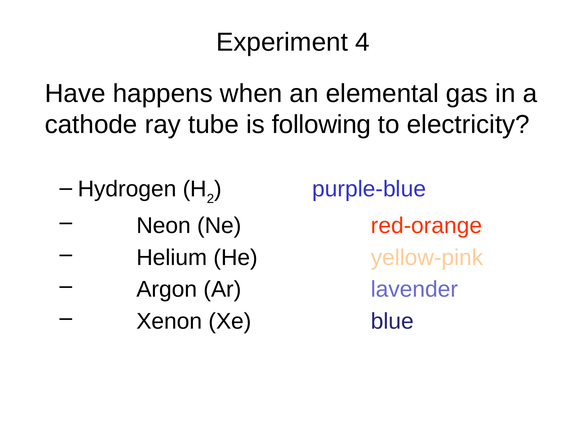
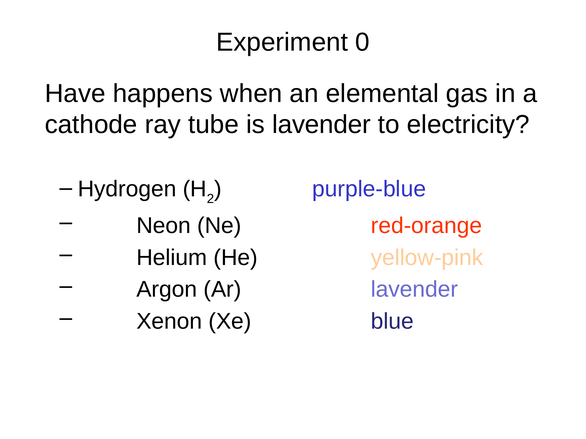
4: 4 -> 0
is following: following -> lavender
